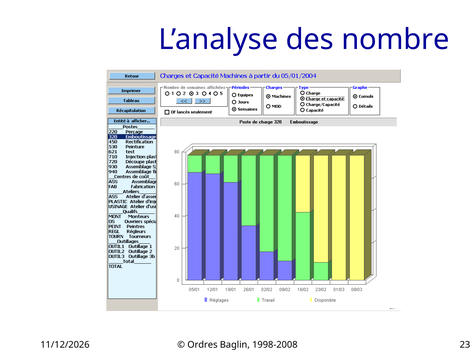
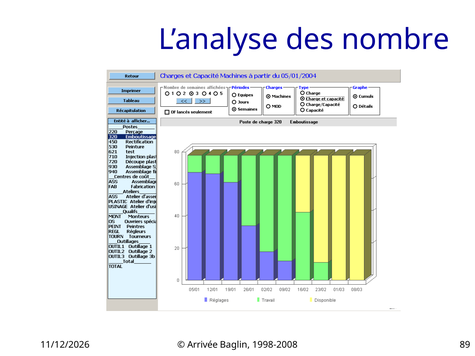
Ordres: Ordres -> Arrivée
23: 23 -> 89
